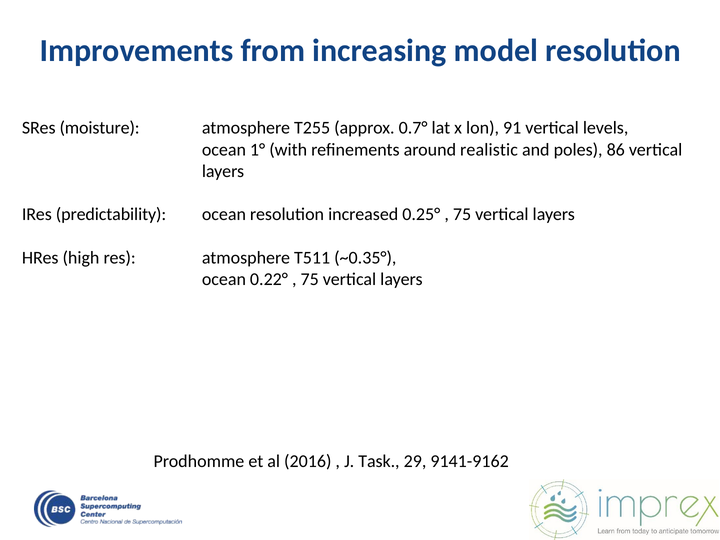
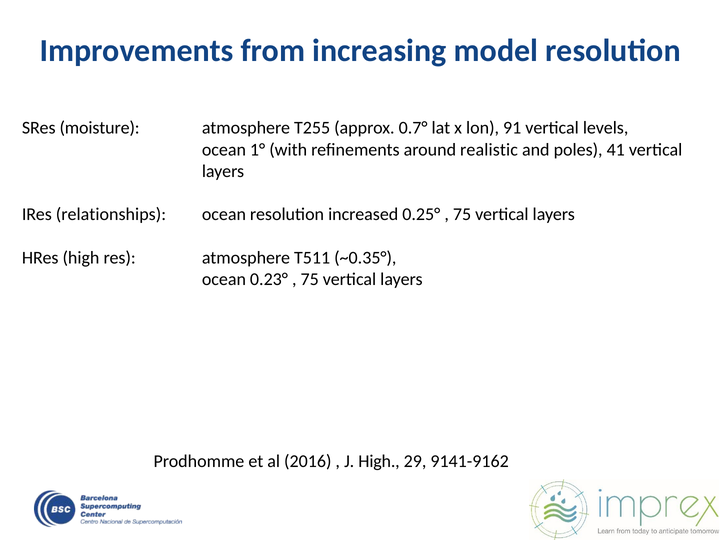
86: 86 -> 41
predictability: predictability -> relationships
0.22°: 0.22° -> 0.23°
J Task: Task -> High
